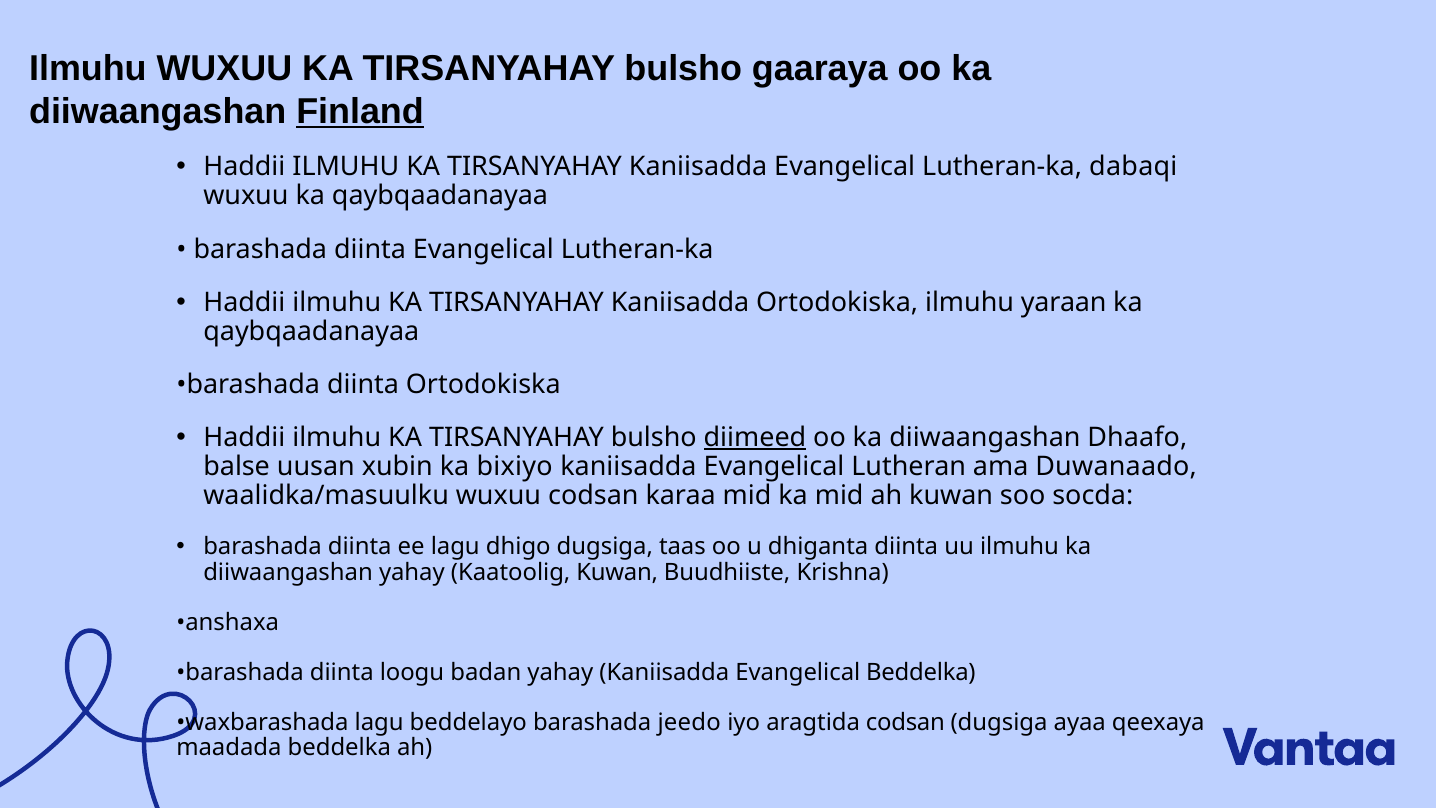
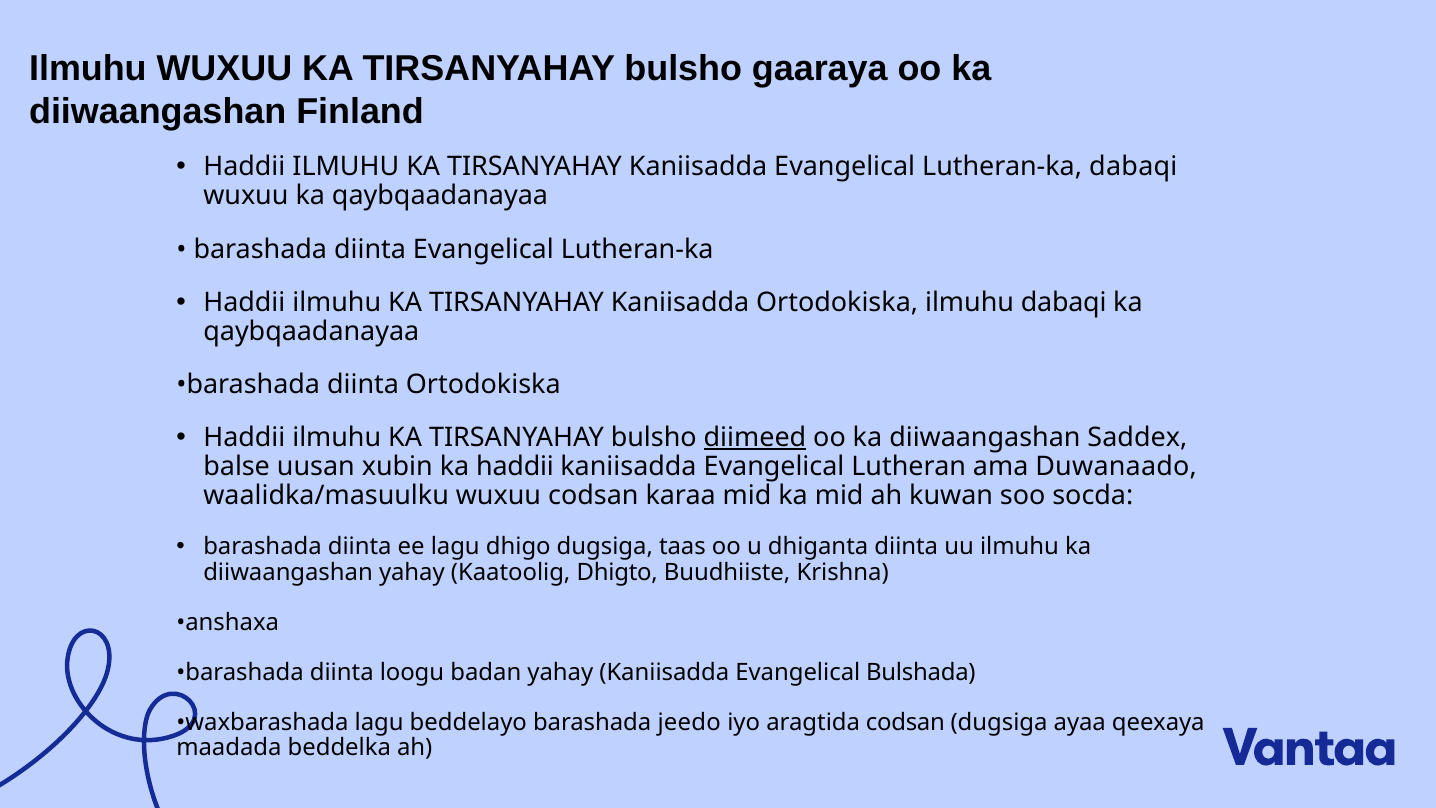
Finland underline: present -> none
ilmuhu yaraan: yaraan -> dabaqi
Dhaafo: Dhaafo -> Saddex
ka bixiyo: bixiyo -> haddii
Kaatoolig Kuwan: Kuwan -> Dhigto
Evangelical Beddelka: Beddelka -> Bulshada
